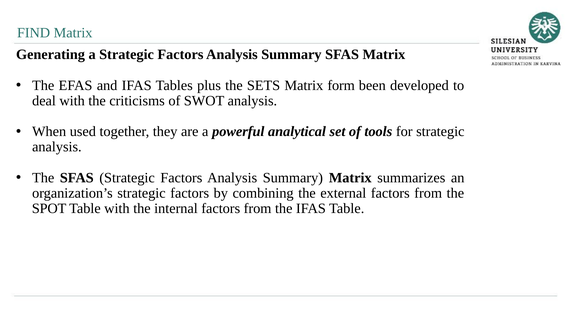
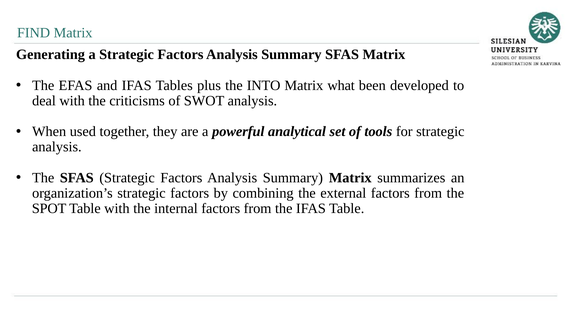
SETS: SETS -> INTO
form: form -> what
